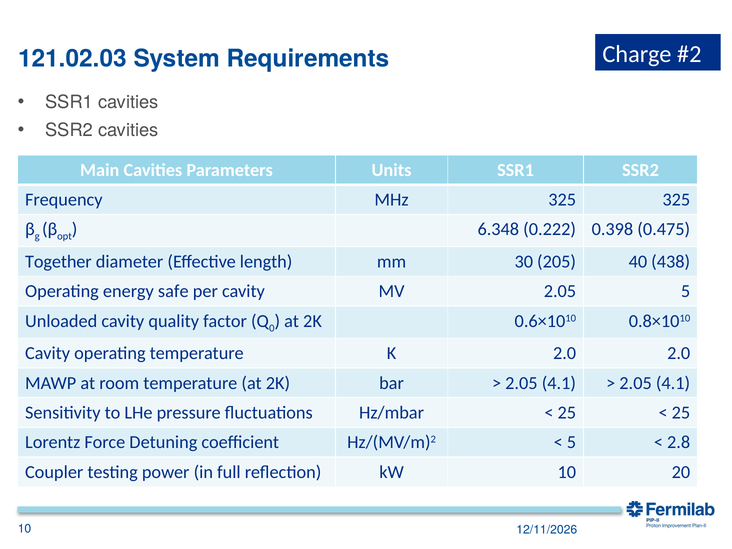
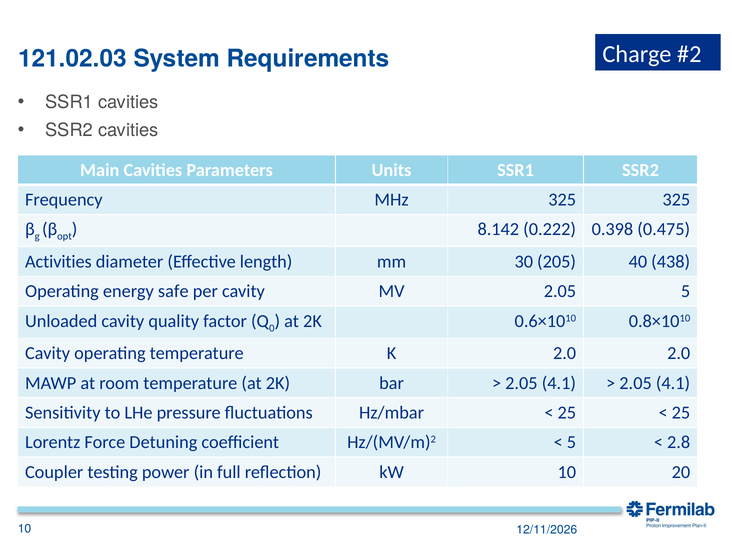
6.348: 6.348 -> 8.142
Together: Together -> Activities
